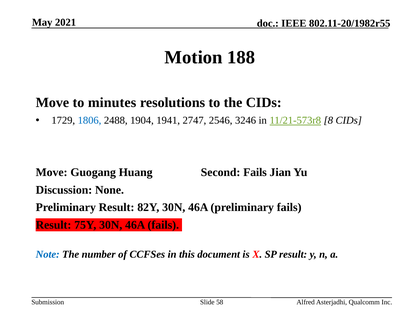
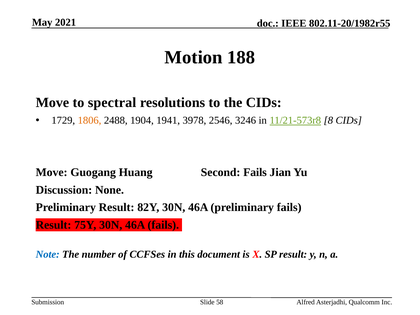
minutes: minutes -> spectral
1806 colour: blue -> orange
2747: 2747 -> 3978
